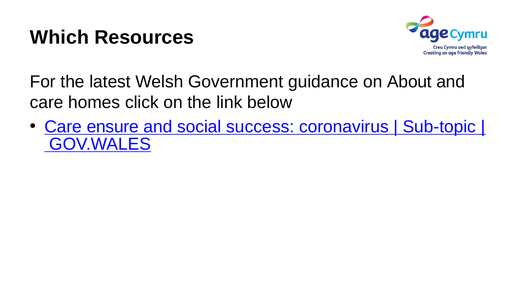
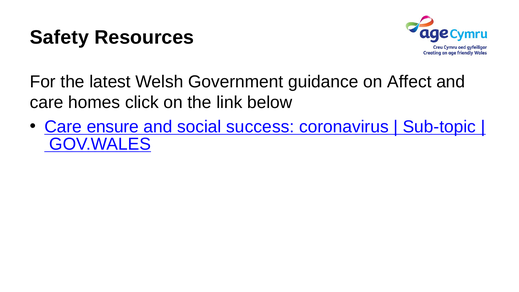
Which: Which -> Safety
About: About -> Affect
